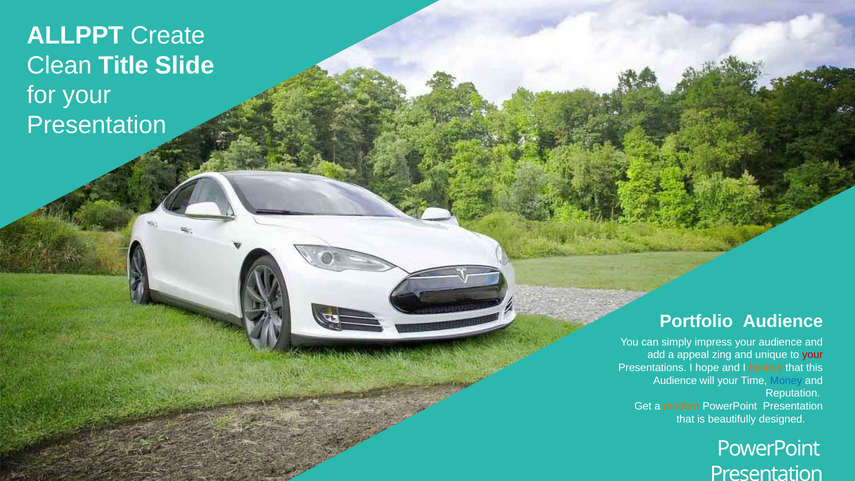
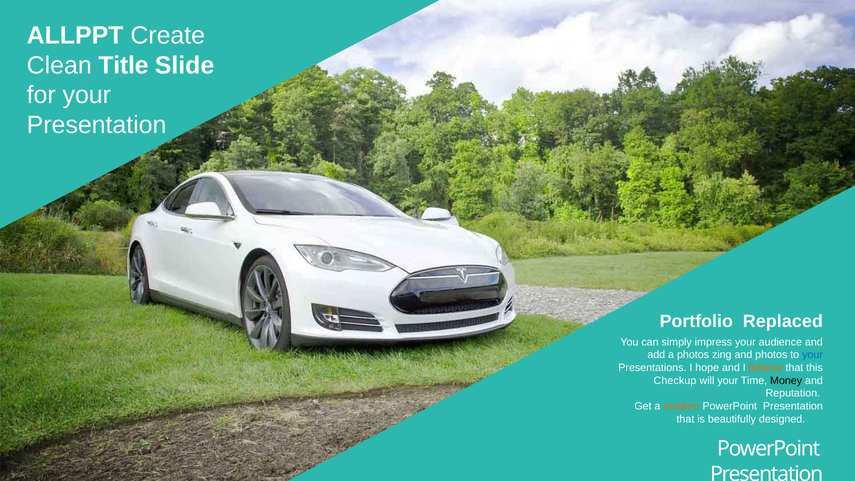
Portfolio Audience: Audience -> Replaced
a appeal: appeal -> photos
and unique: unique -> photos
your at (813, 355) colour: red -> blue
Audience at (675, 380): Audience -> Checkup
Money colour: blue -> black
